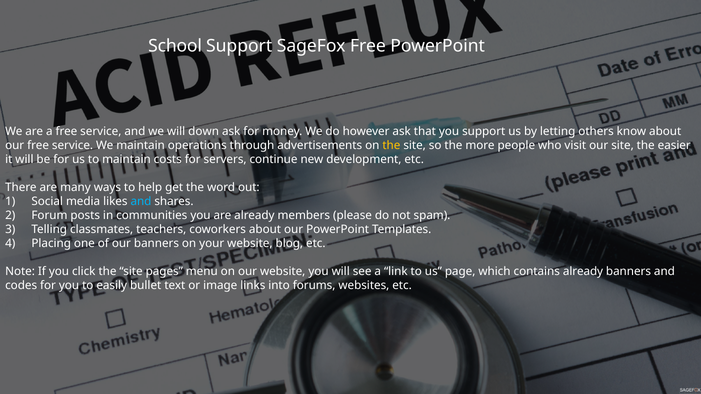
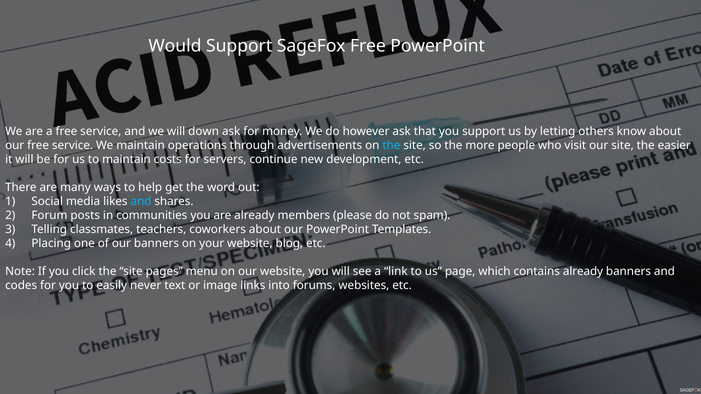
School: School -> Would
the at (391, 145) colour: yellow -> light blue
bullet: bullet -> never
